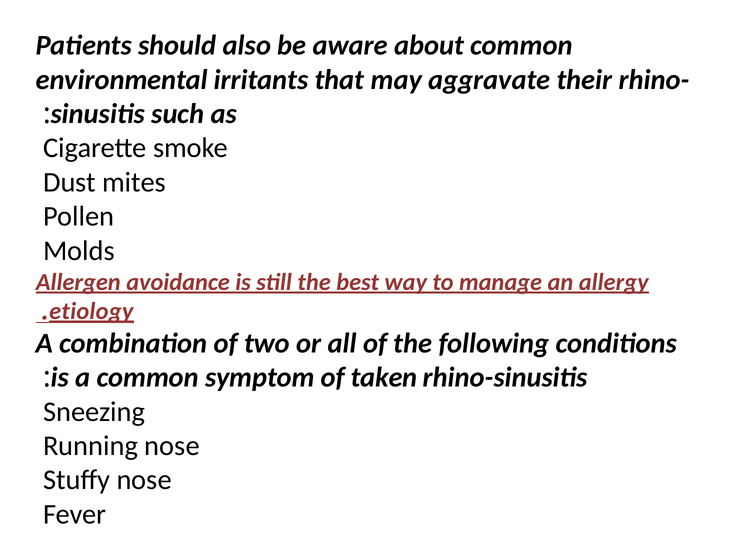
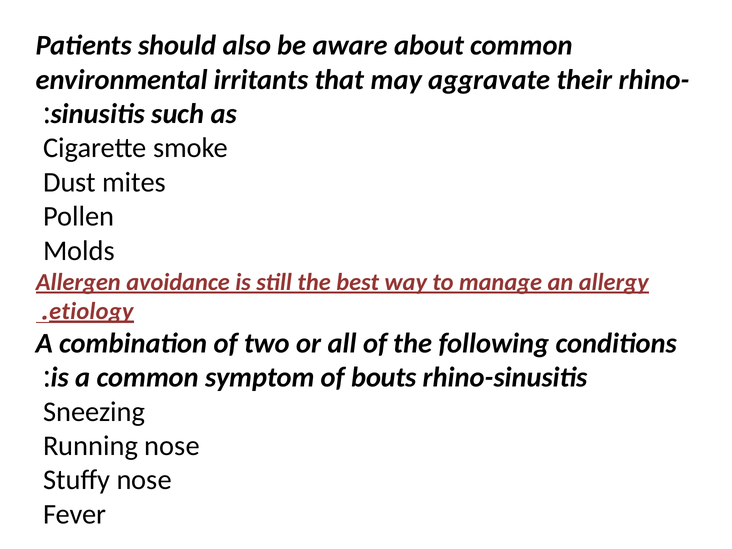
taken: taken -> bouts
